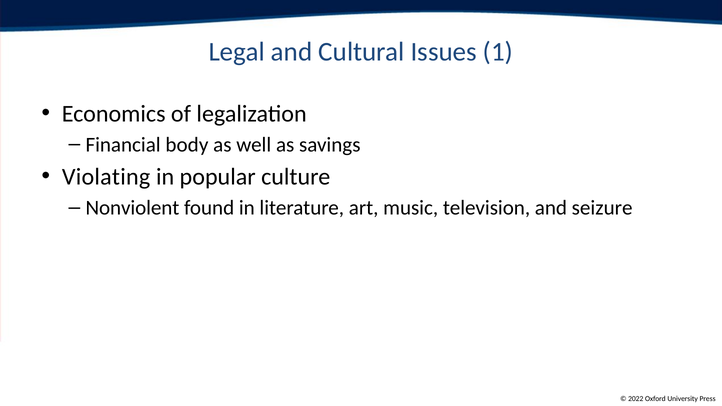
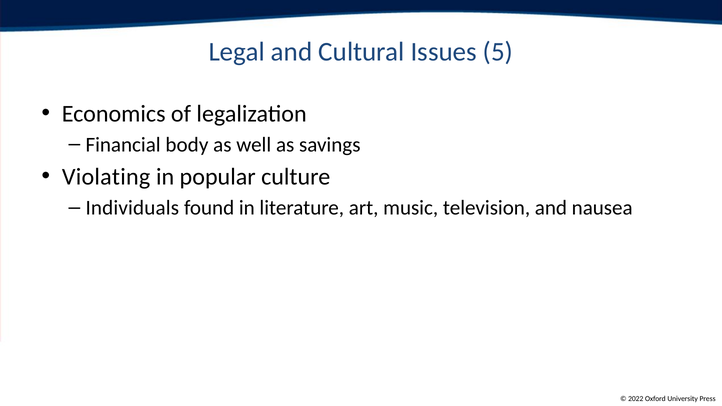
1: 1 -> 5
Nonviolent: Nonviolent -> Individuals
seizure: seizure -> nausea
